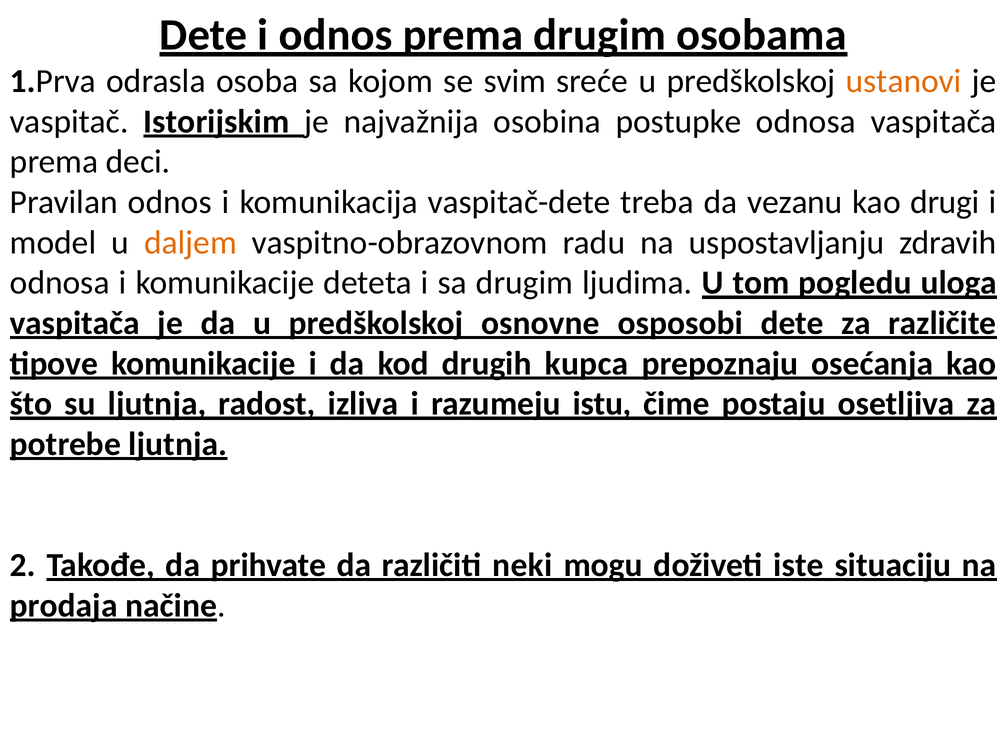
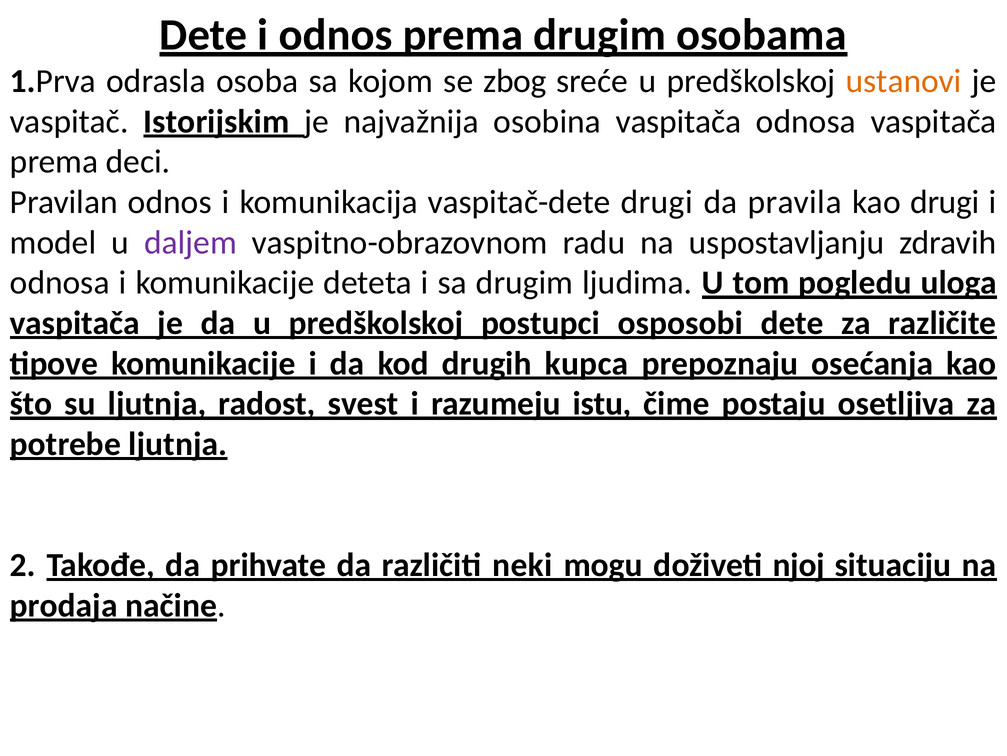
svim: svim -> zbog
osobina postupke: postupke -> vaspitača
vaspitač-dete treba: treba -> drugi
vezanu: vezanu -> pravila
daljem colour: orange -> purple
osnovne: osnovne -> postupci
izliva: izliva -> svest
iste: iste -> njoj
